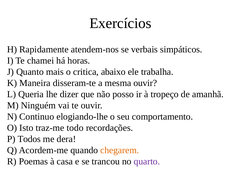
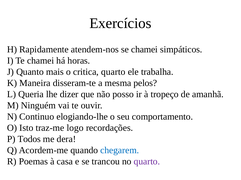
se verbais: verbais -> chamei
critica abaixo: abaixo -> quarto
mesma ouvir: ouvir -> pelos
todo: todo -> logo
chegarem colour: orange -> blue
